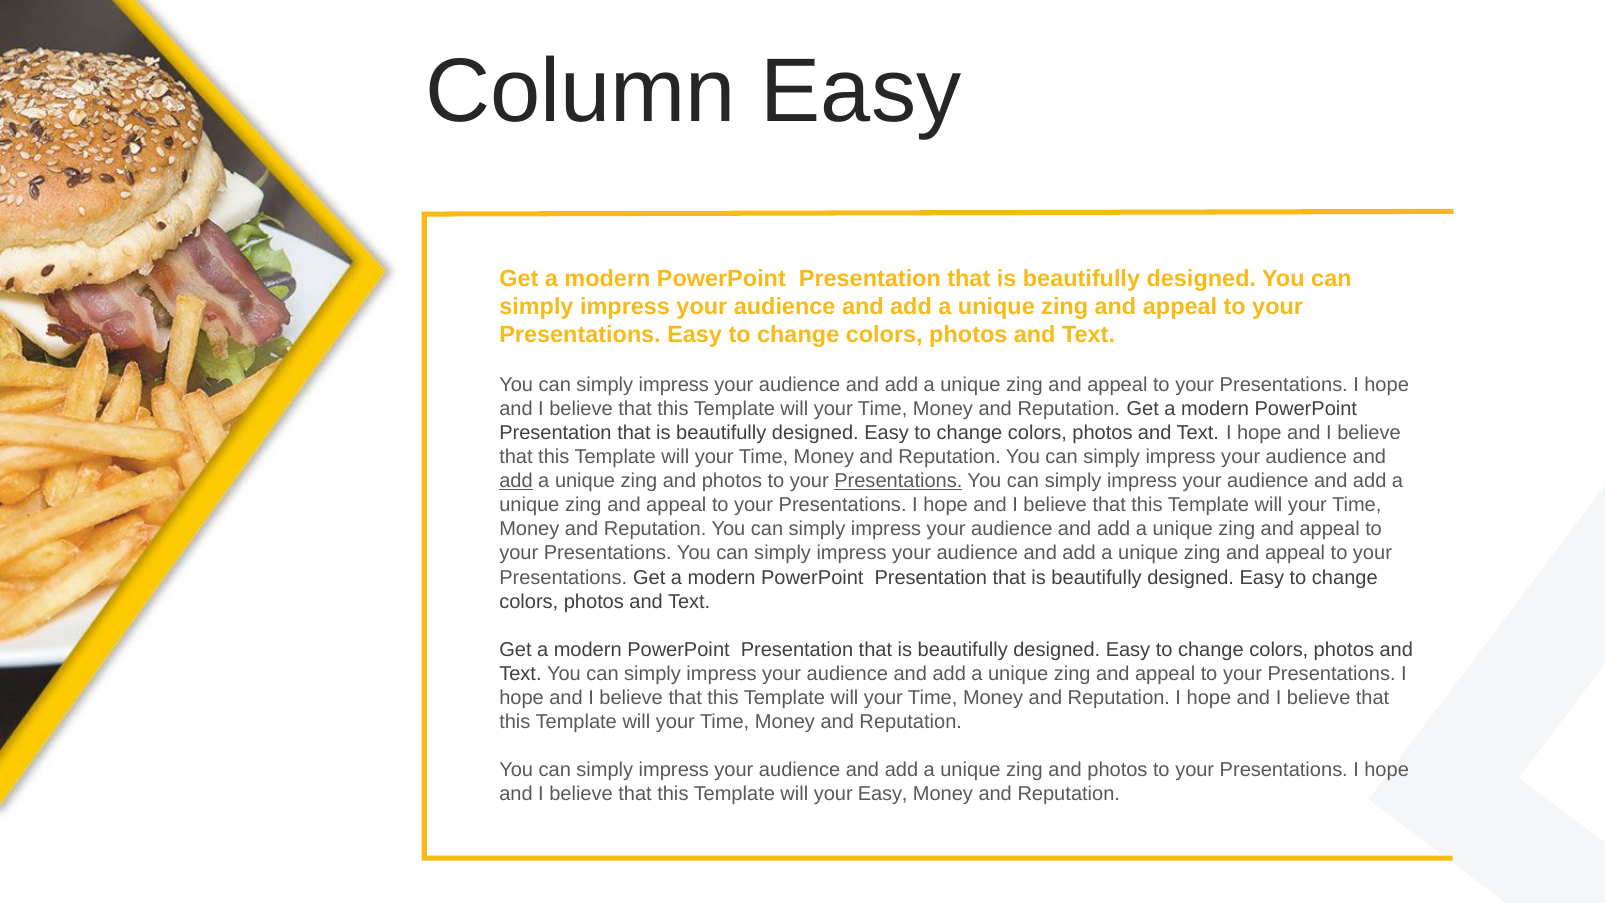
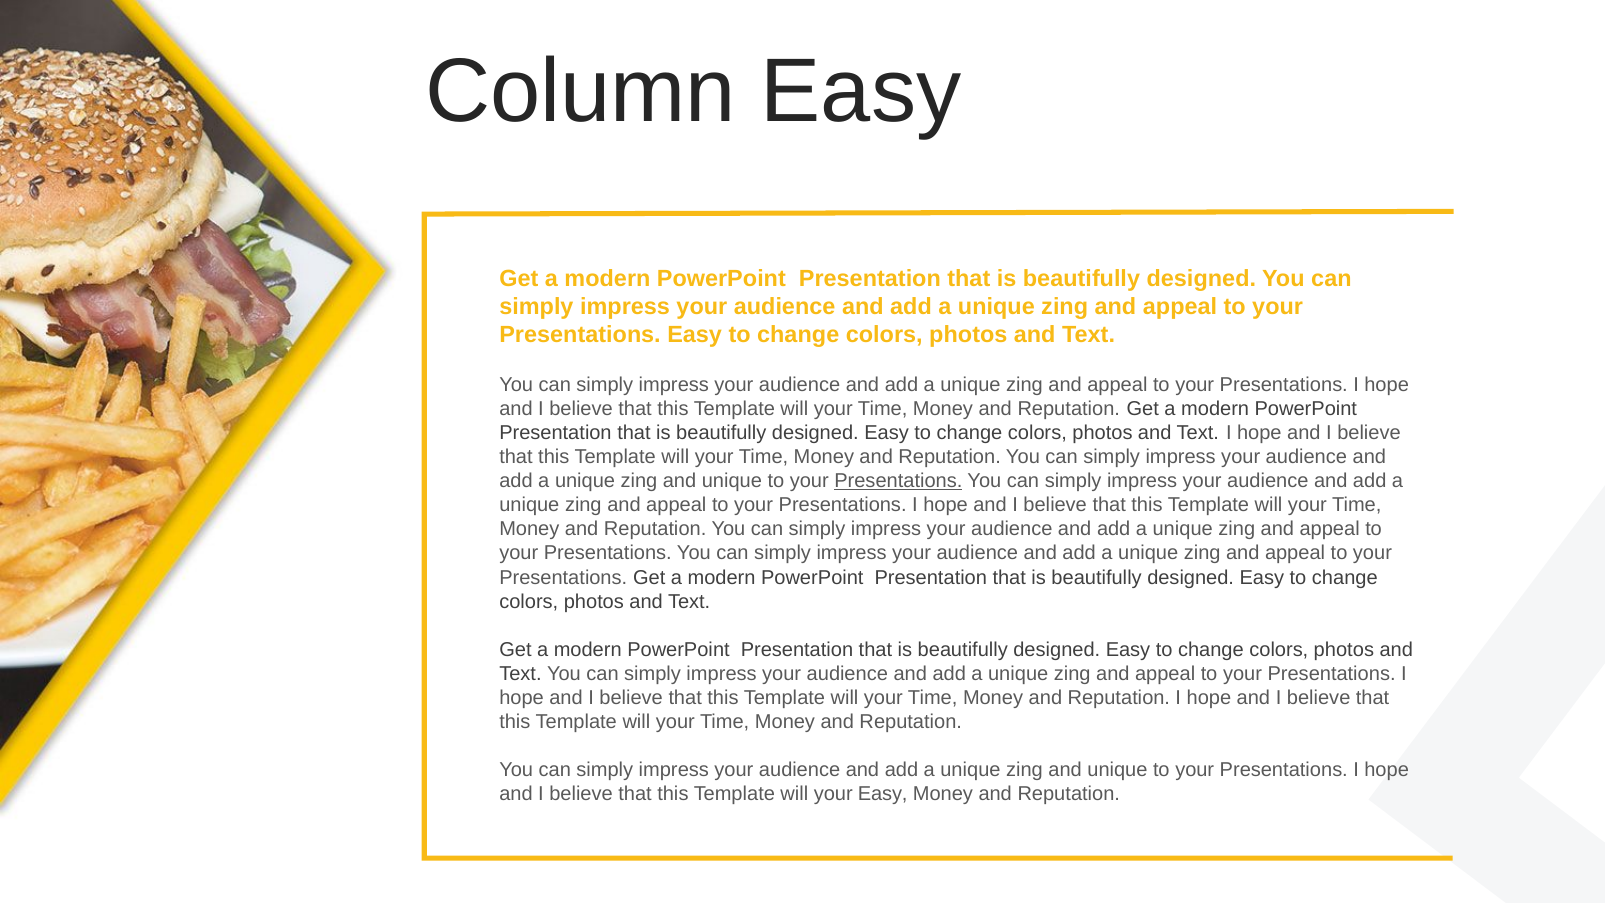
add at (516, 481) underline: present -> none
photos at (732, 481): photos -> unique
photos at (1117, 770): photos -> unique
